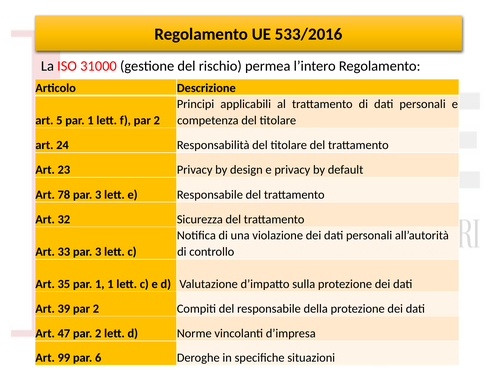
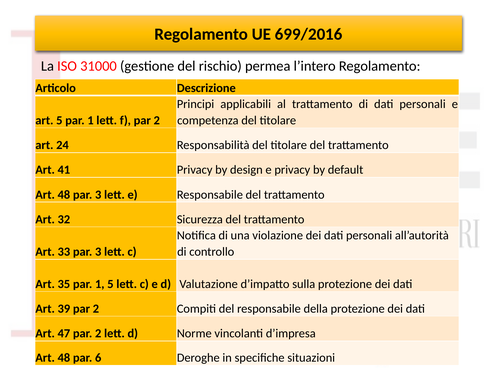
533/2016: 533/2016 -> 699/2016
23: 23 -> 41
78 at (64, 195): 78 -> 48
1 1: 1 -> 5
99 at (64, 358): 99 -> 48
